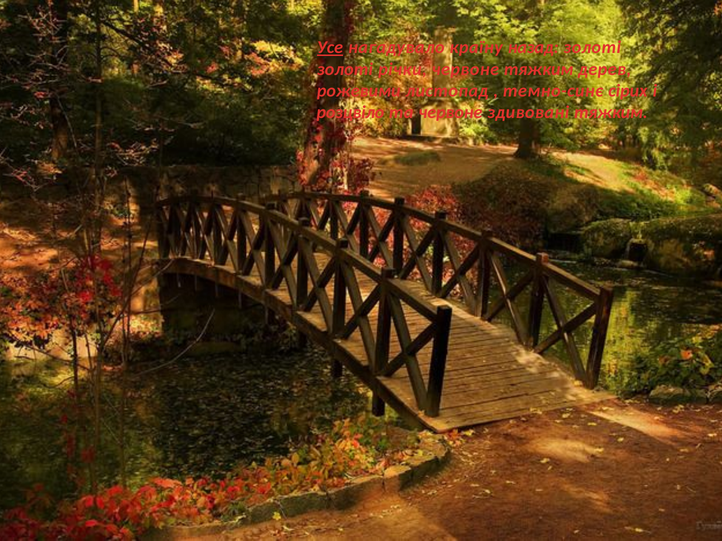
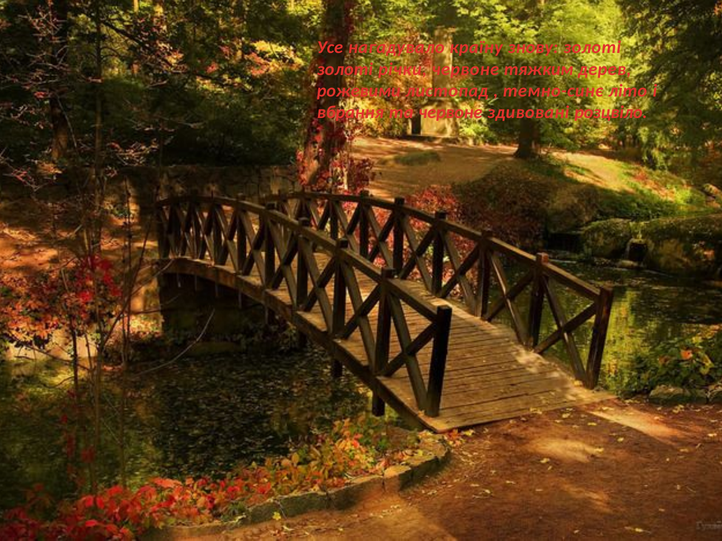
Усе underline: present -> none
назад: назад -> знову
сірих: сірих -> літо
розцвіло: розцвіло -> вбрання
здивовані тяжким: тяжким -> розцвіло
